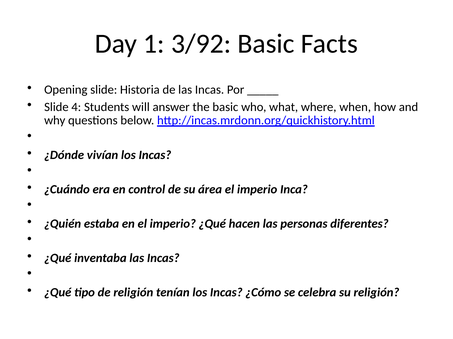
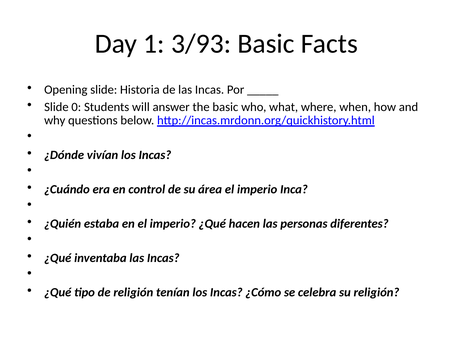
3/92: 3/92 -> 3/93
4: 4 -> 0
